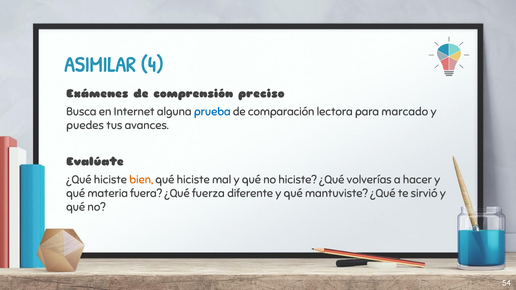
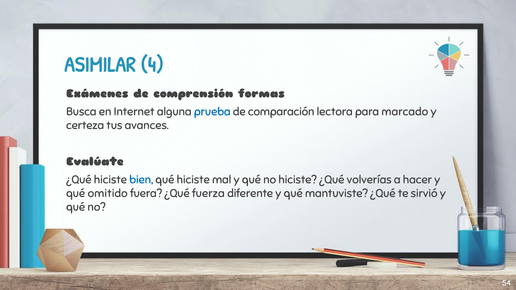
preciso: preciso -> formas
puedes: puedes -> certeza
bien colour: orange -> blue
materia: materia -> omitido
